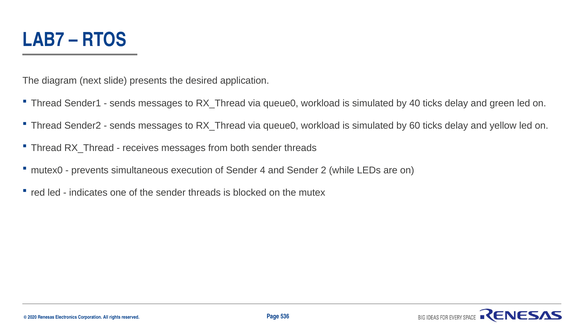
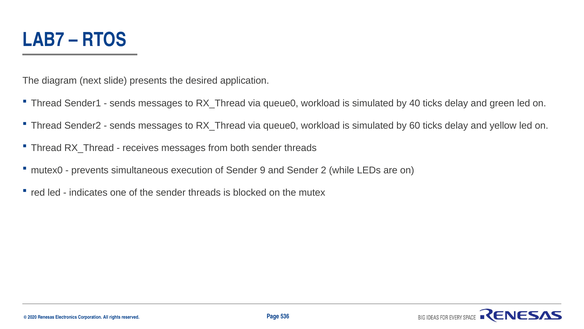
4: 4 -> 9
